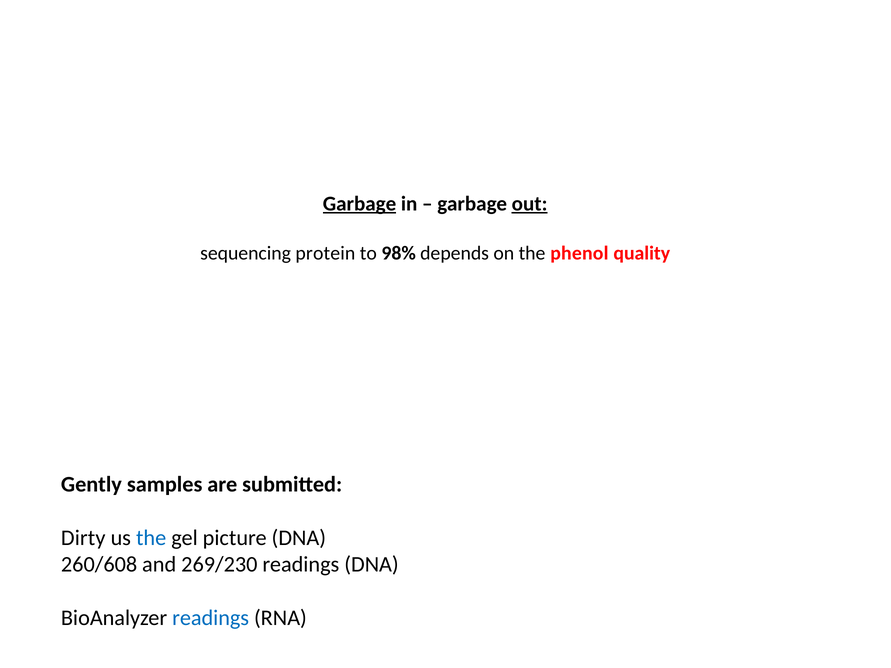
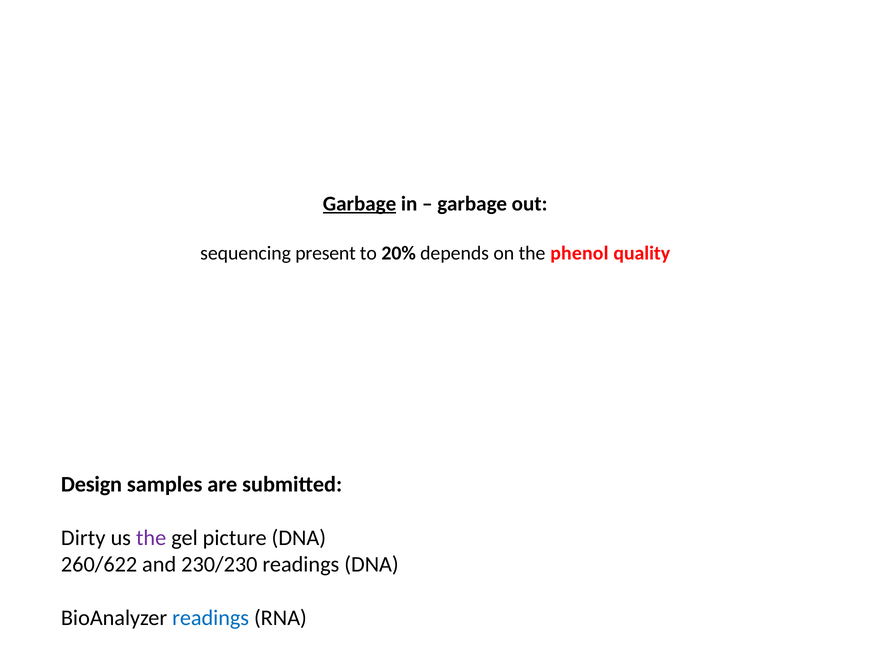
out underline: present -> none
protein: protein -> present
98%: 98% -> 20%
Gently: Gently -> Design
the at (151, 538) colour: blue -> purple
260/608: 260/608 -> 260/622
269/230: 269/230 -> 230/230
